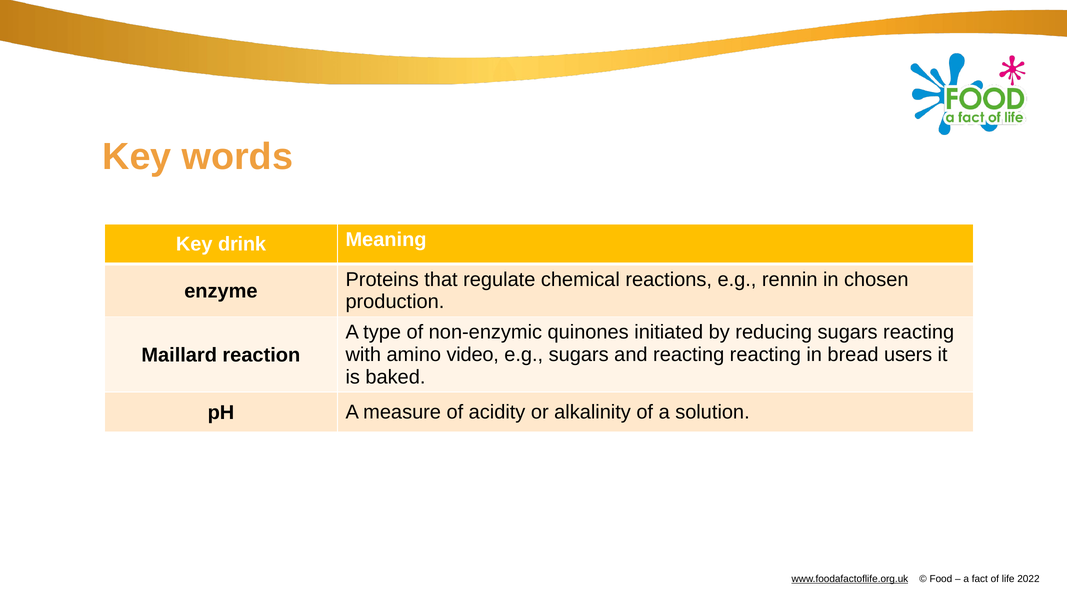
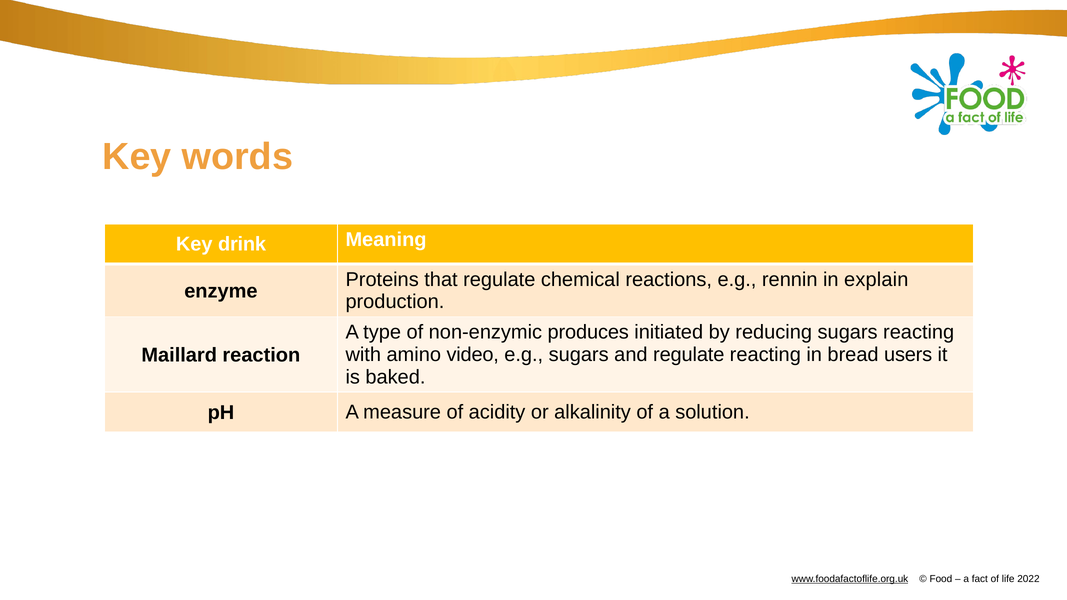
chosen: chosen -> explain
quinones: quinones -> produces
and reacting: reacting -> regulate
